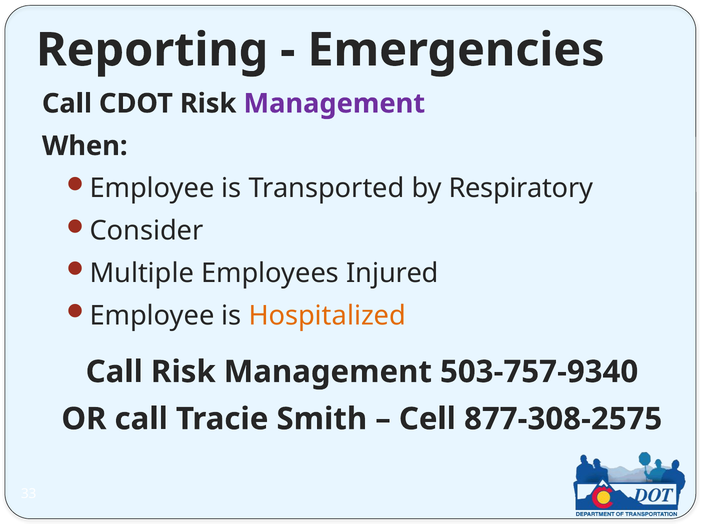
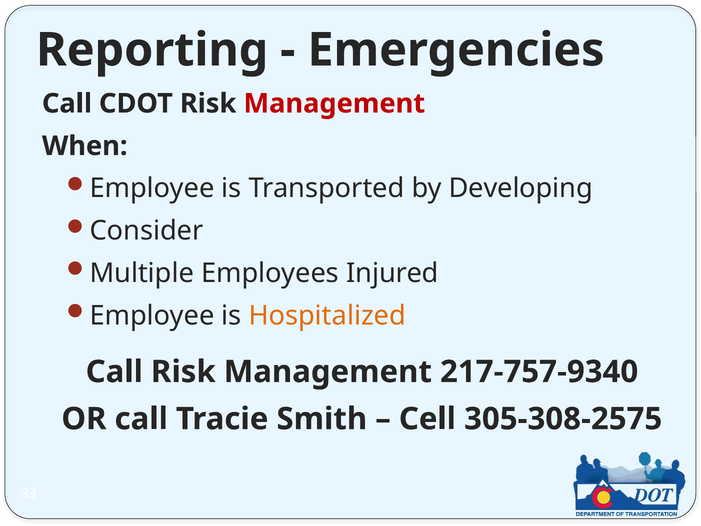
Management at (334, 103) colour: purple -> red
Respiratory: Respiratory -> Developing
503-757-9340: 503-757-9340 -> 217-757-9340
877-308-2575: 877-308-2575 -> 305-308-2575
